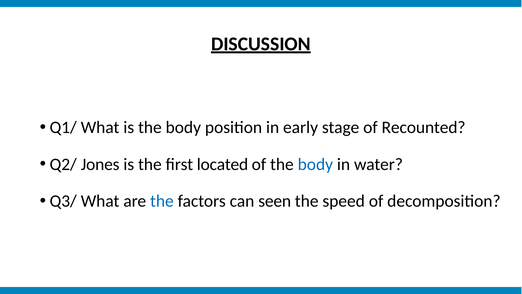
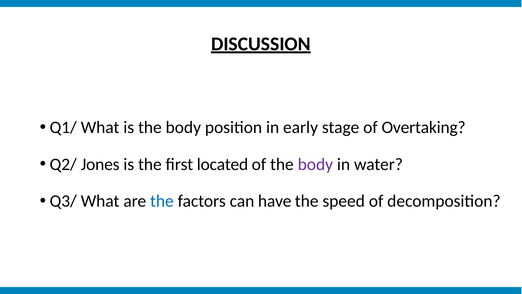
Recounted: Recounted -> Overtaking
body at (315, 164) colour: blue -> purple
seen: seen -> have
